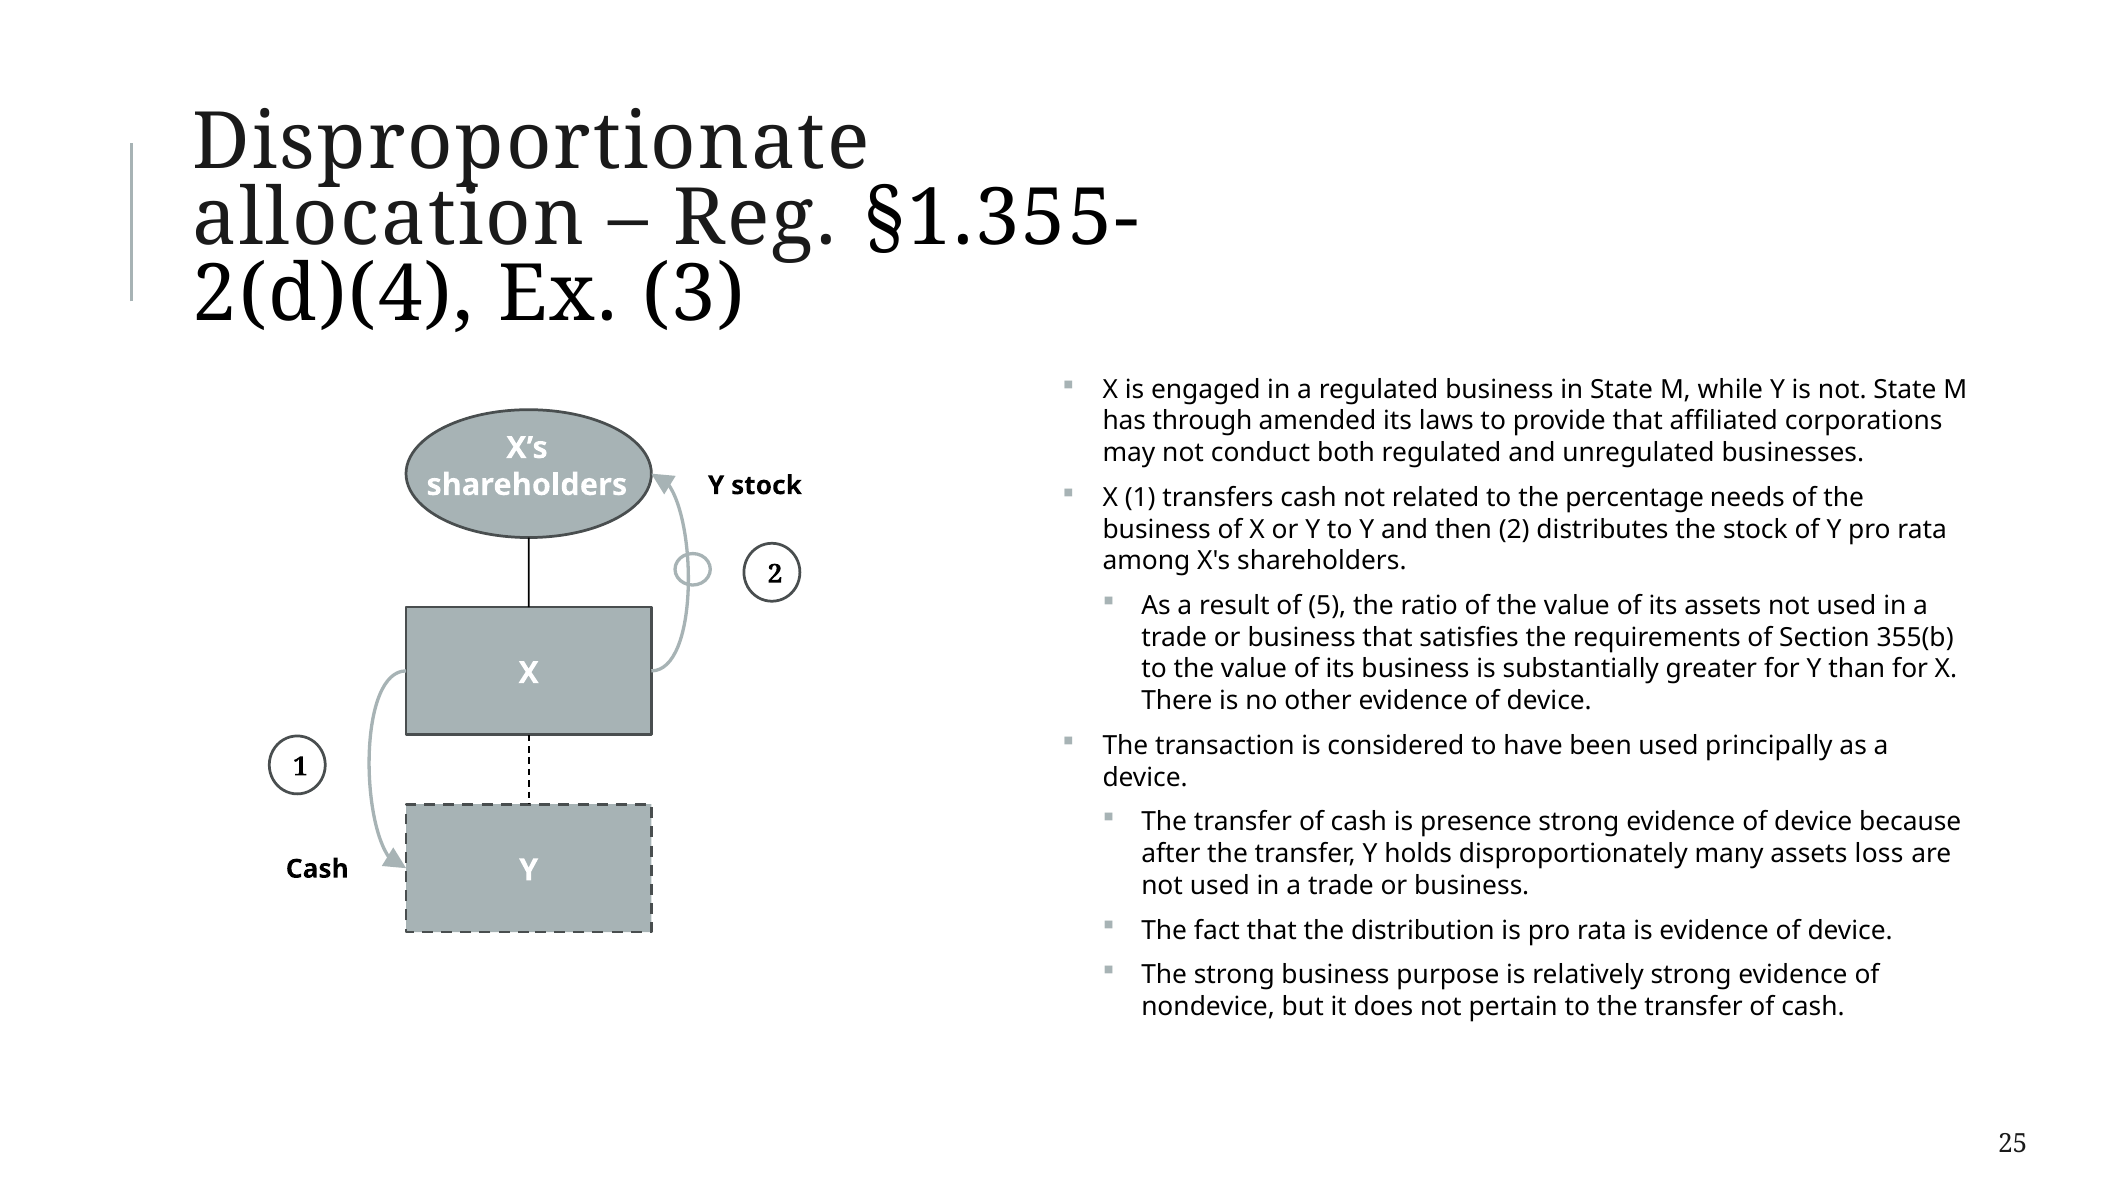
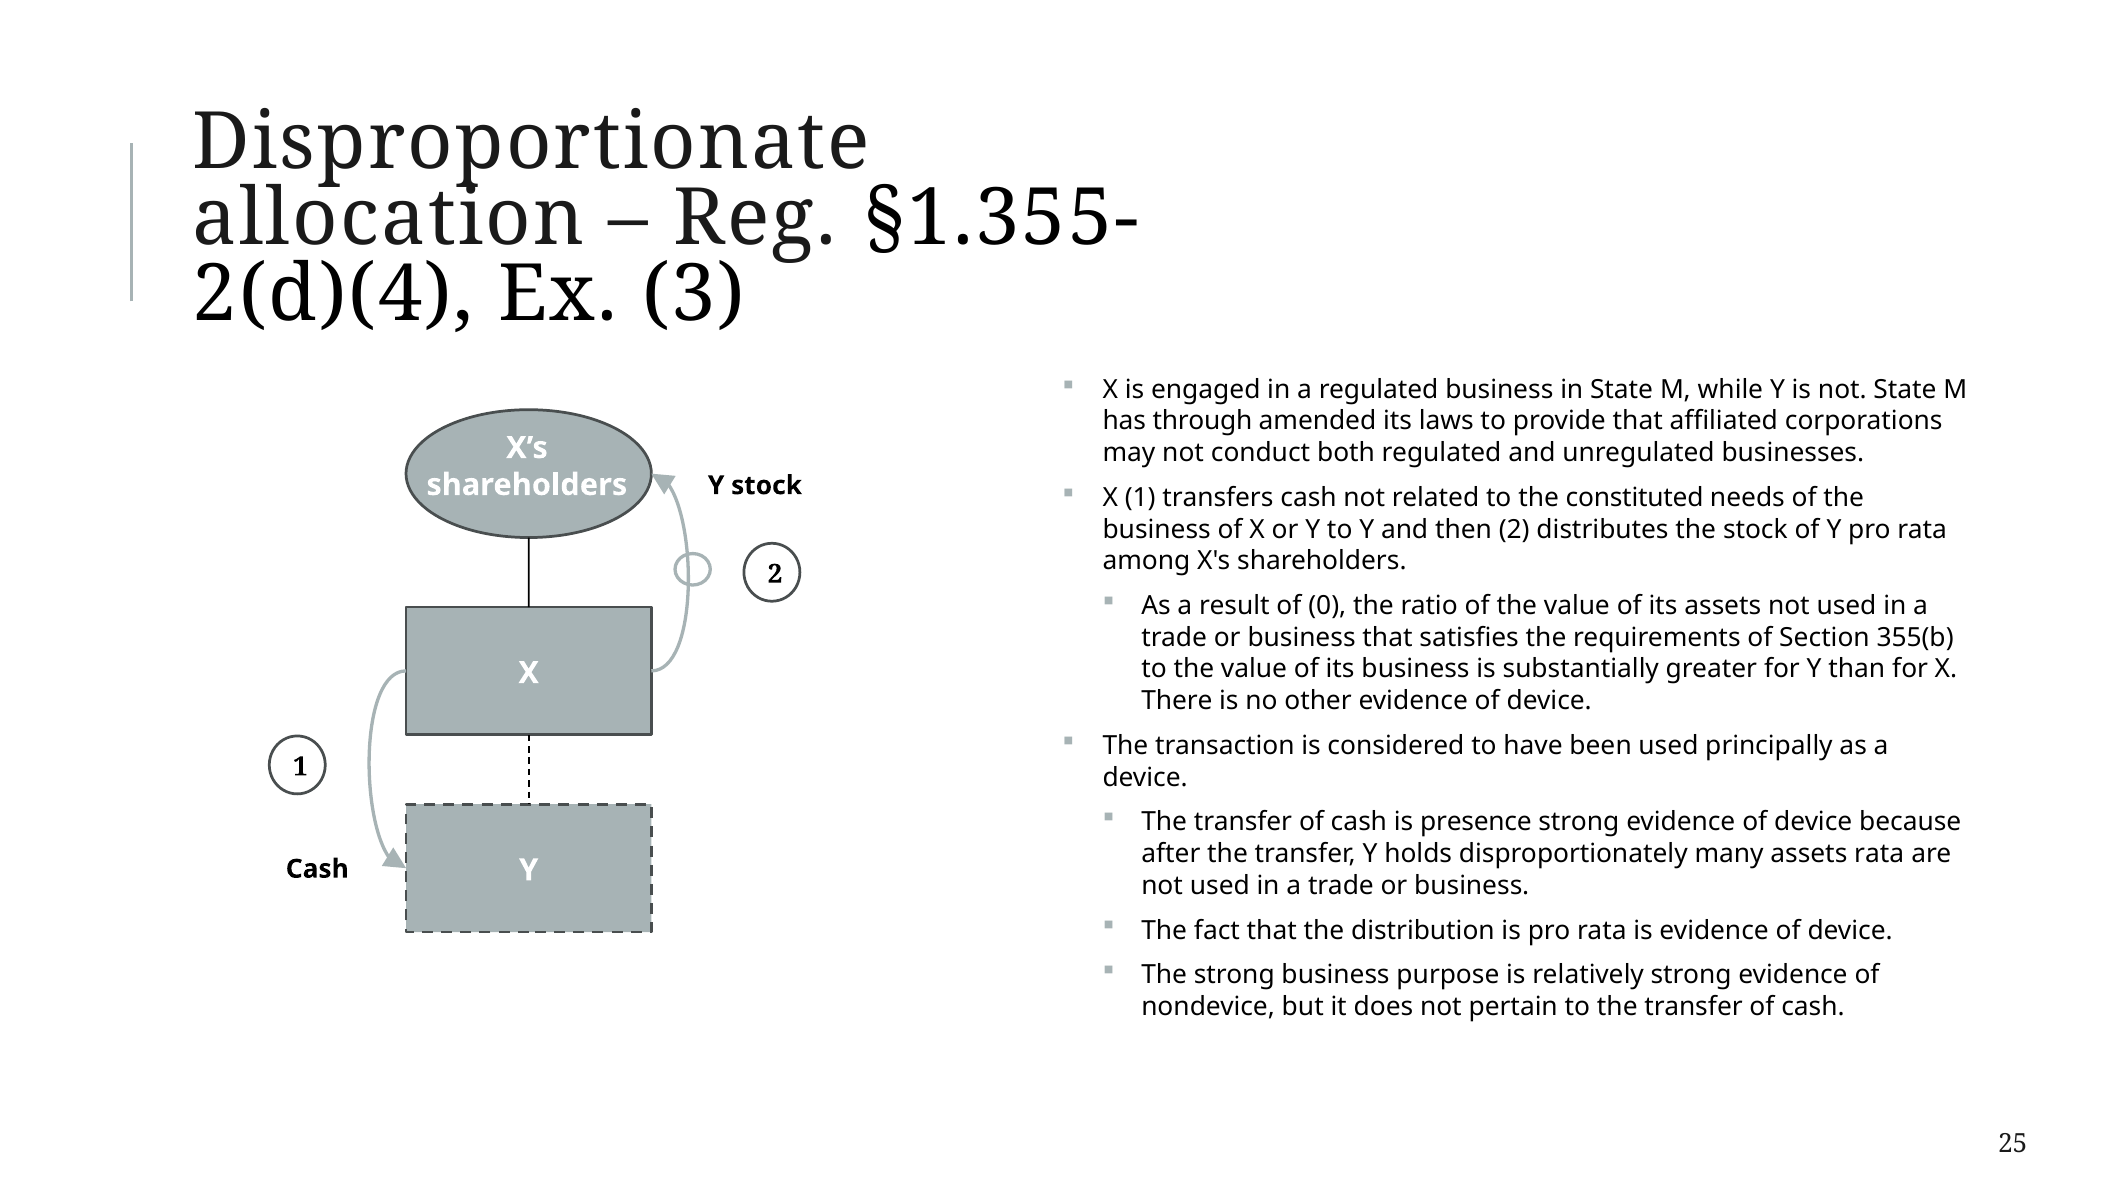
percentage: percentage -> constituted
5: 5 -> 0
assets loss: loss -> rata
